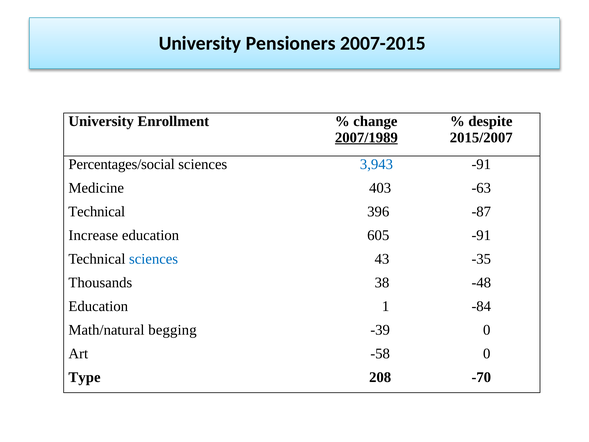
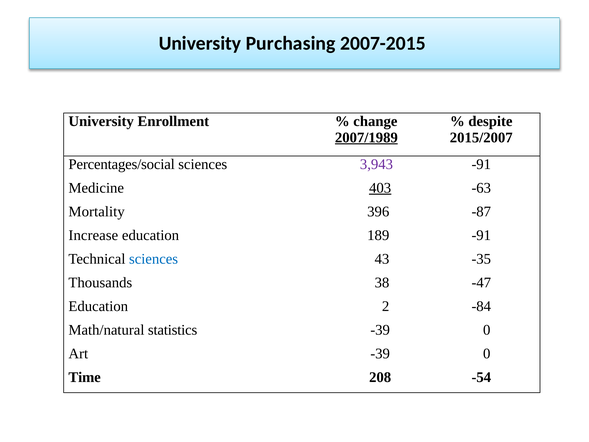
Pensioners: Pensioners -> Purchasing
3,943 colour: blue -> purple
403 underline: none -> present
Technical at (97, 211): Technical -> Mortality
605: 605 -> 189
-48: -48 -> -47
1: 1 -> 2
begging: begging -> statistics
Art -58: -58 -> -39
Type: Type -> Time
-70: -70 -> -54
